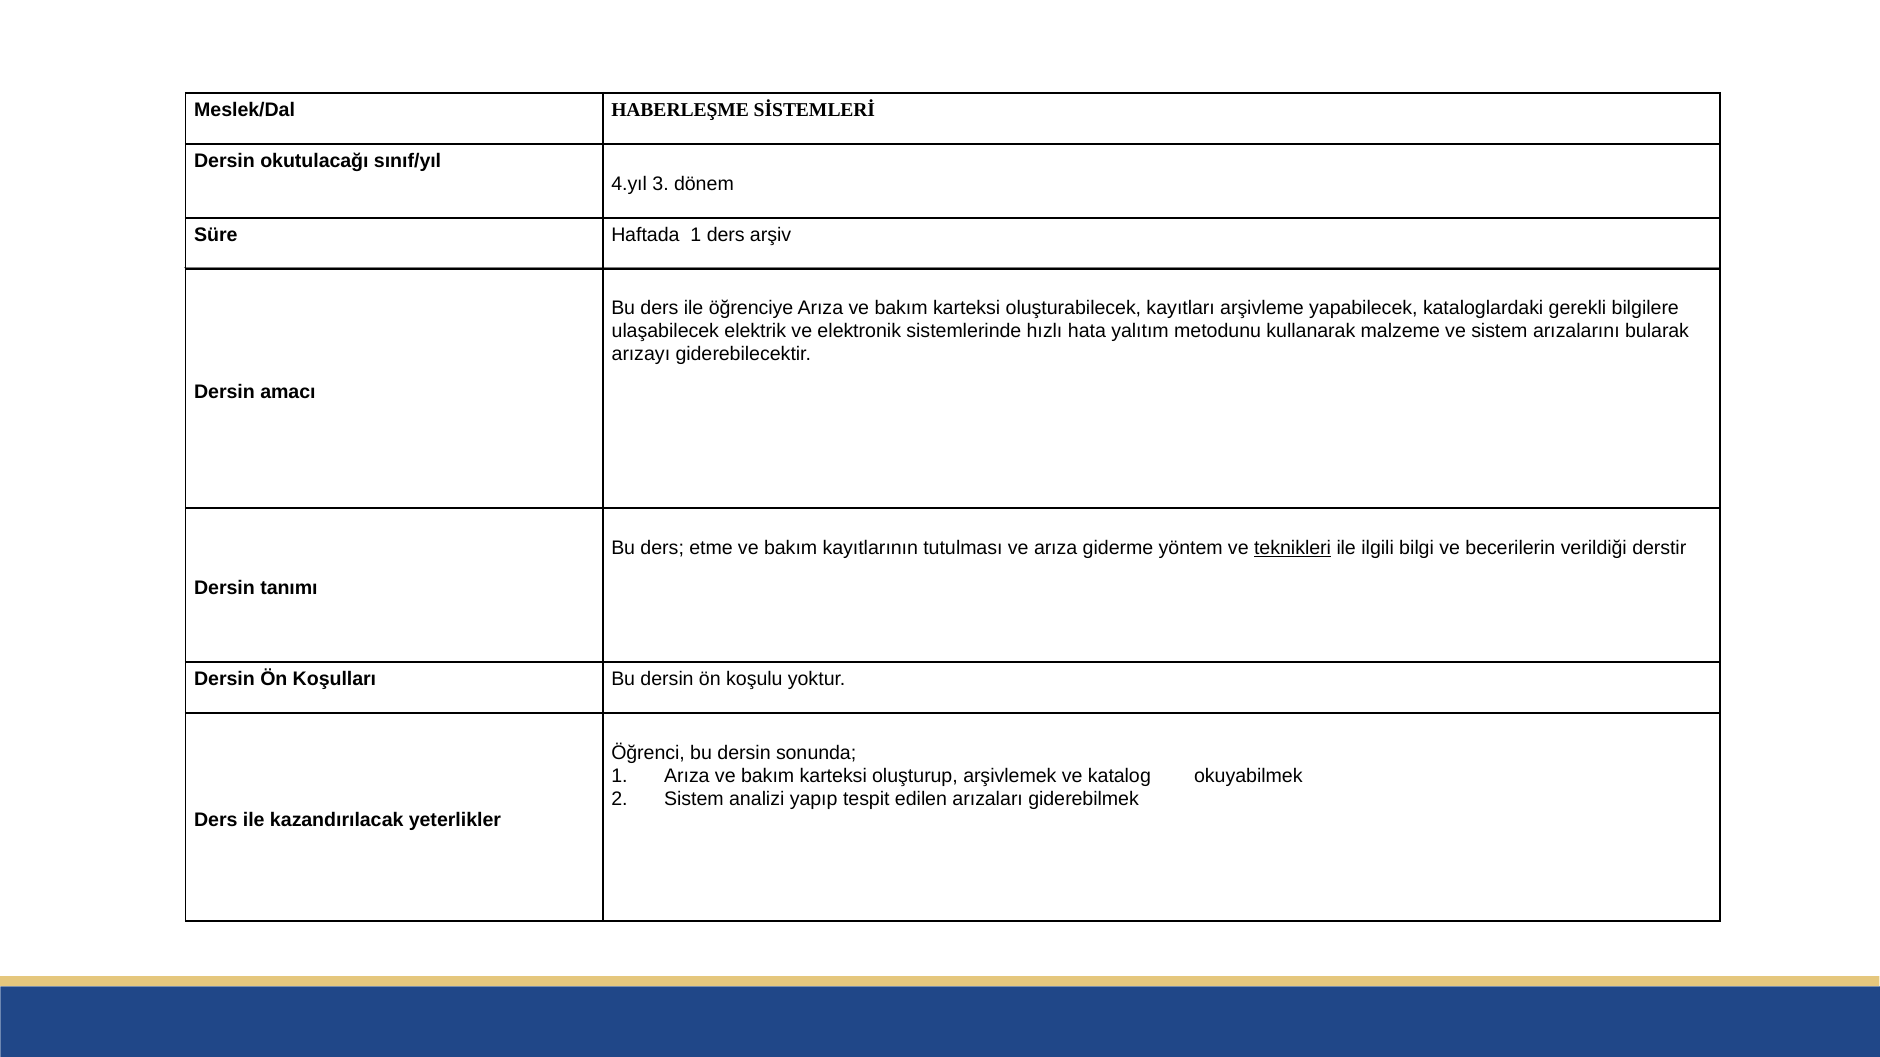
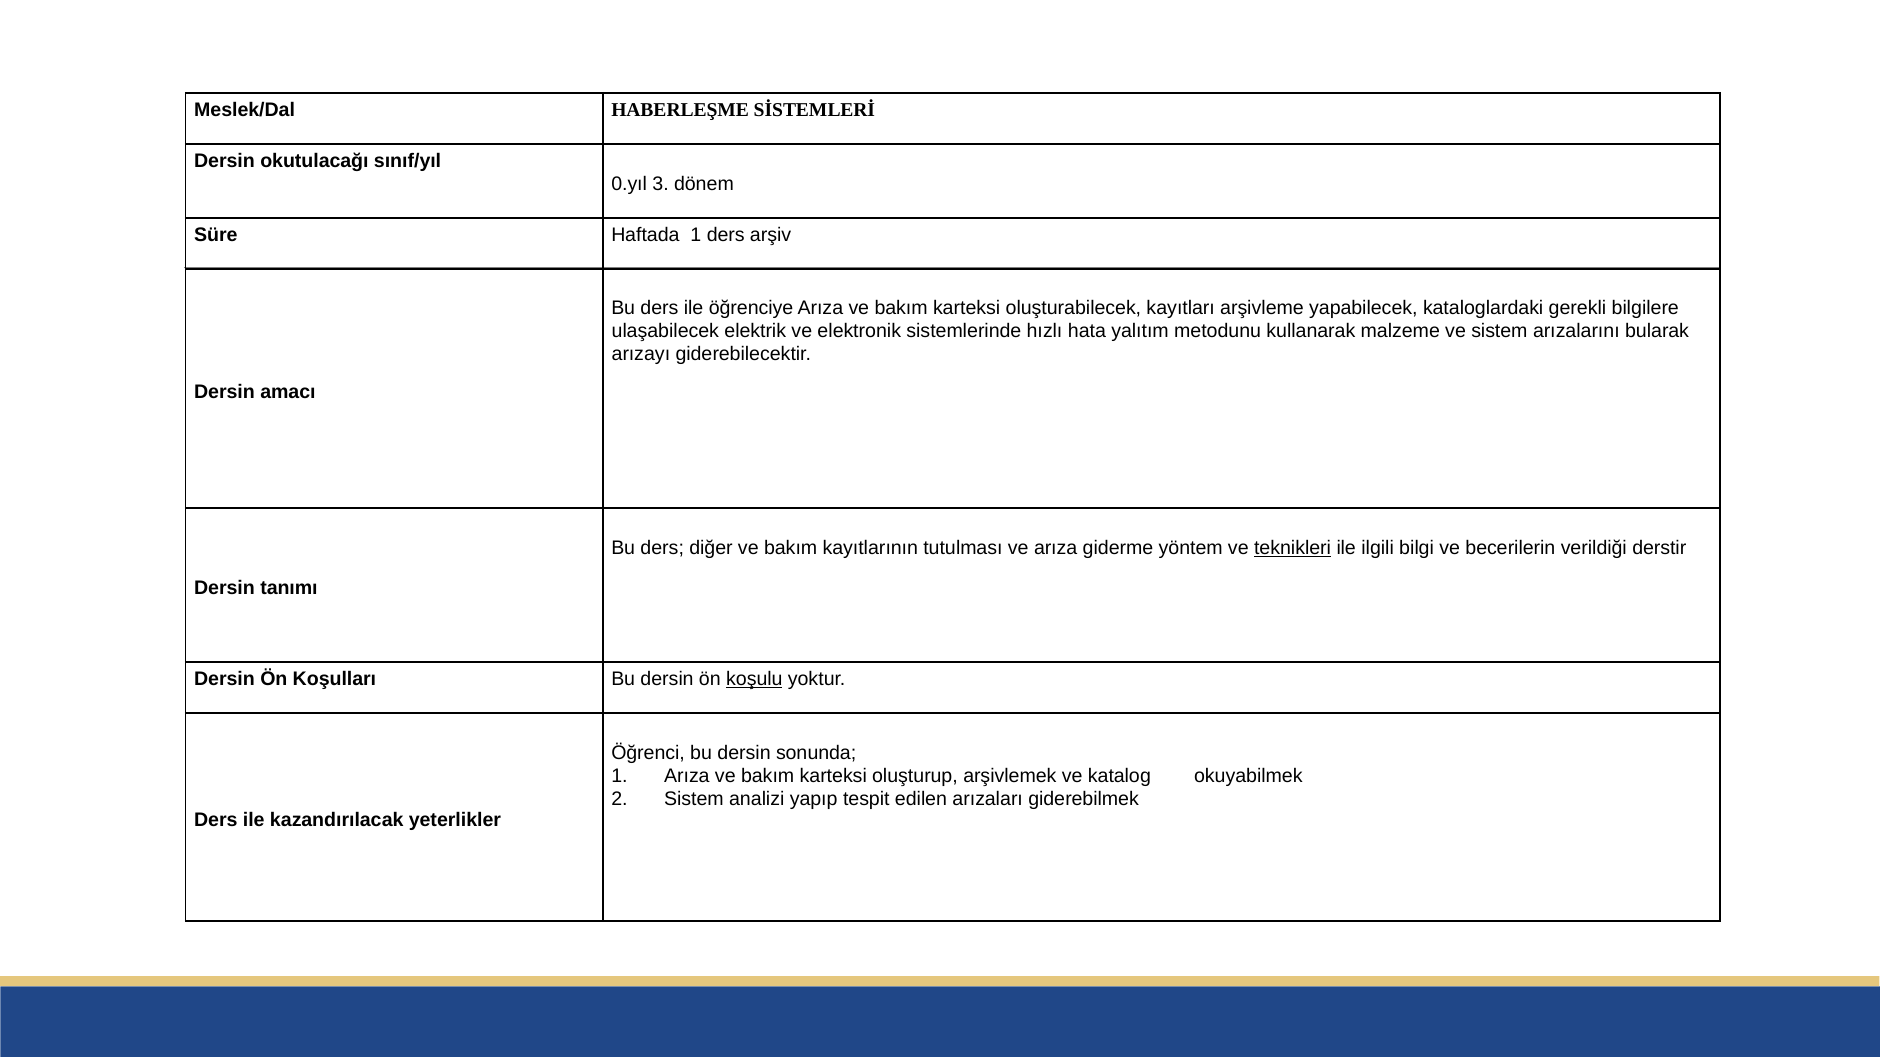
4.yıl: 4.yıl -> 0.yıl
etme: etme -> diğer
koşulu underline: none -> present
